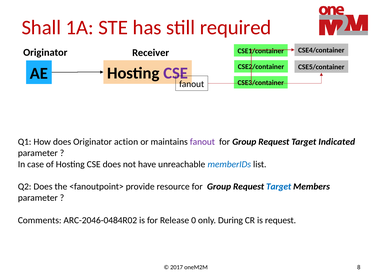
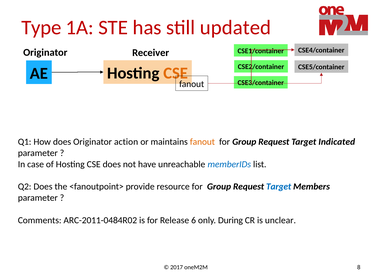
Shall: Shall -> Type
required: required -> updated
CSE at (176, 73) colour: purple -> orange
fanout at (202, 142) colour: purple -> orange
ARC-2046-0484R02: ARC-2046-0484R02 -> ARC-2011-0484R02
0: 0 -> 6
is request: request -> unclear
